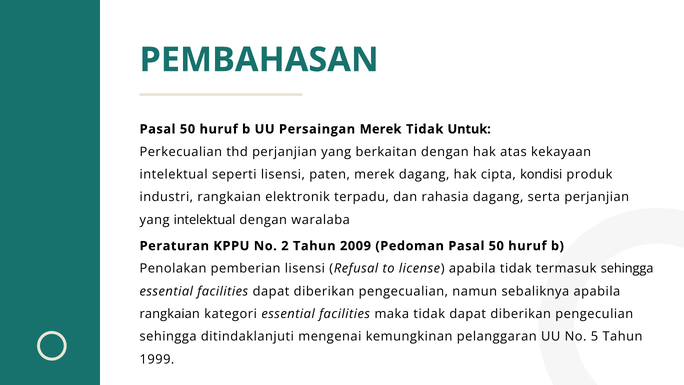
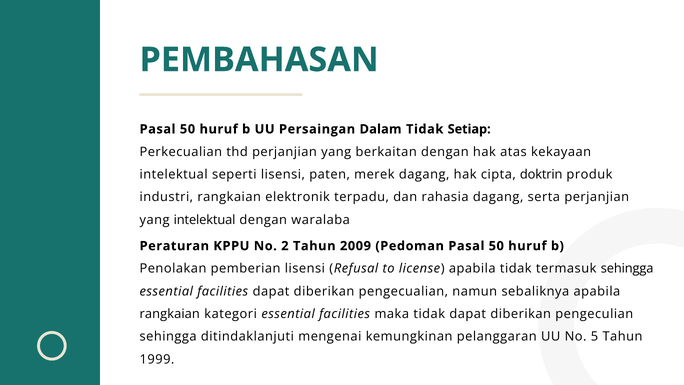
Persaingan Merek: Merek -> Dalam
Untuk: Untuk -> Setiap
kondisi: kondisi -> doktrin
